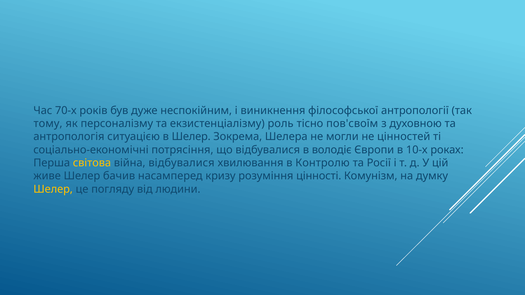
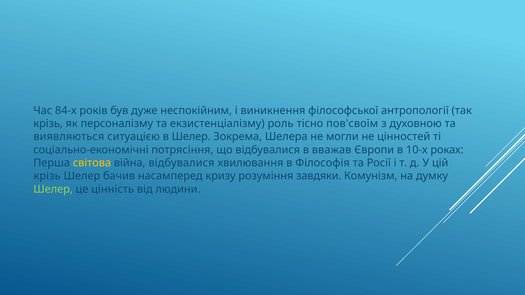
70-х: 70-х -> 84-х
тому at (48, 124): тому -> крізь
антропологія: антропологія -> виявляються
володіє: володіє -> вважав
Контролю: Контролю -> Філософія
живе at (47, 176): живе -> крізь
цінності: цінності -> завдяки
Шелер at (53, 189) colour: yellow -> light green
погляду: погляду -> цінність
